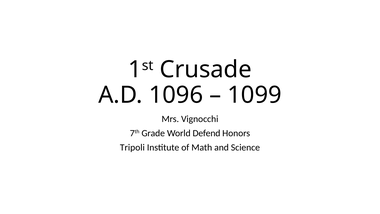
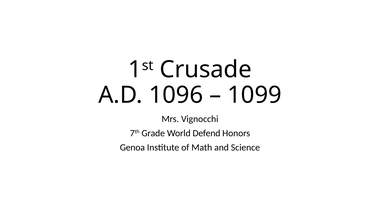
Tripoli: Tripoli -> Genoa
